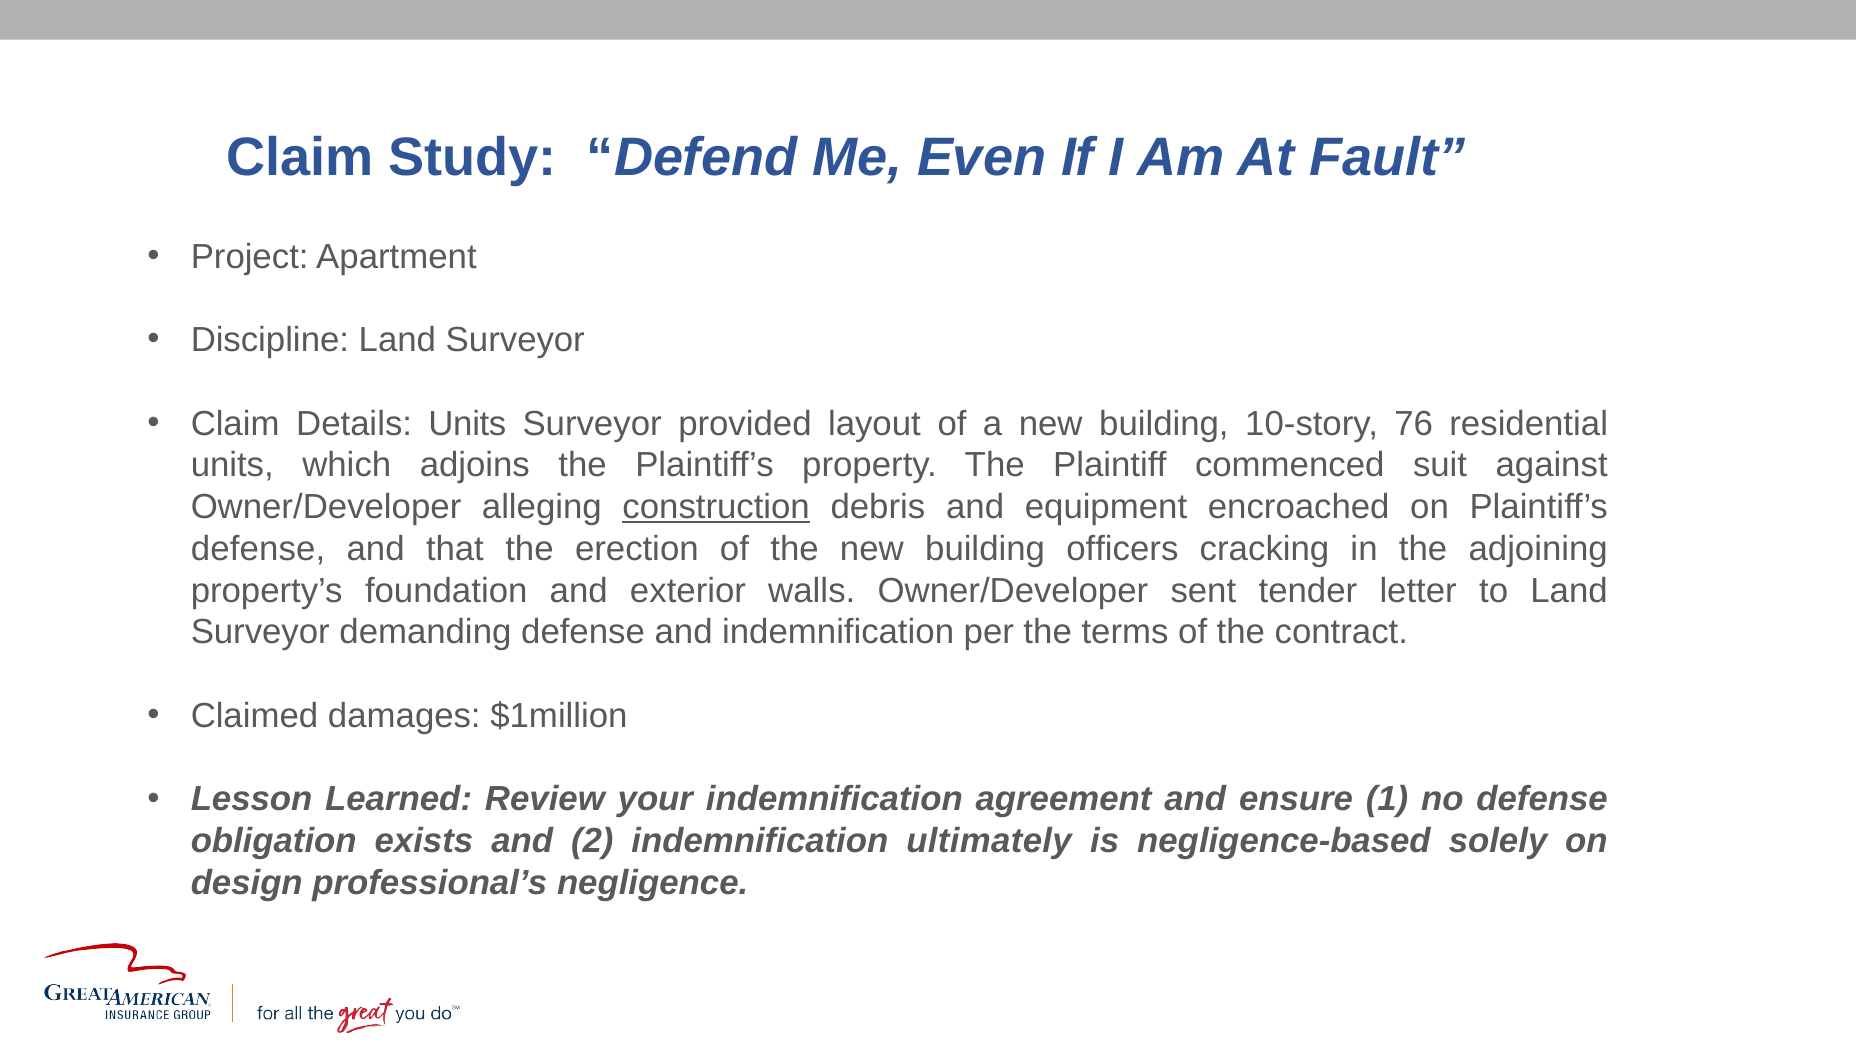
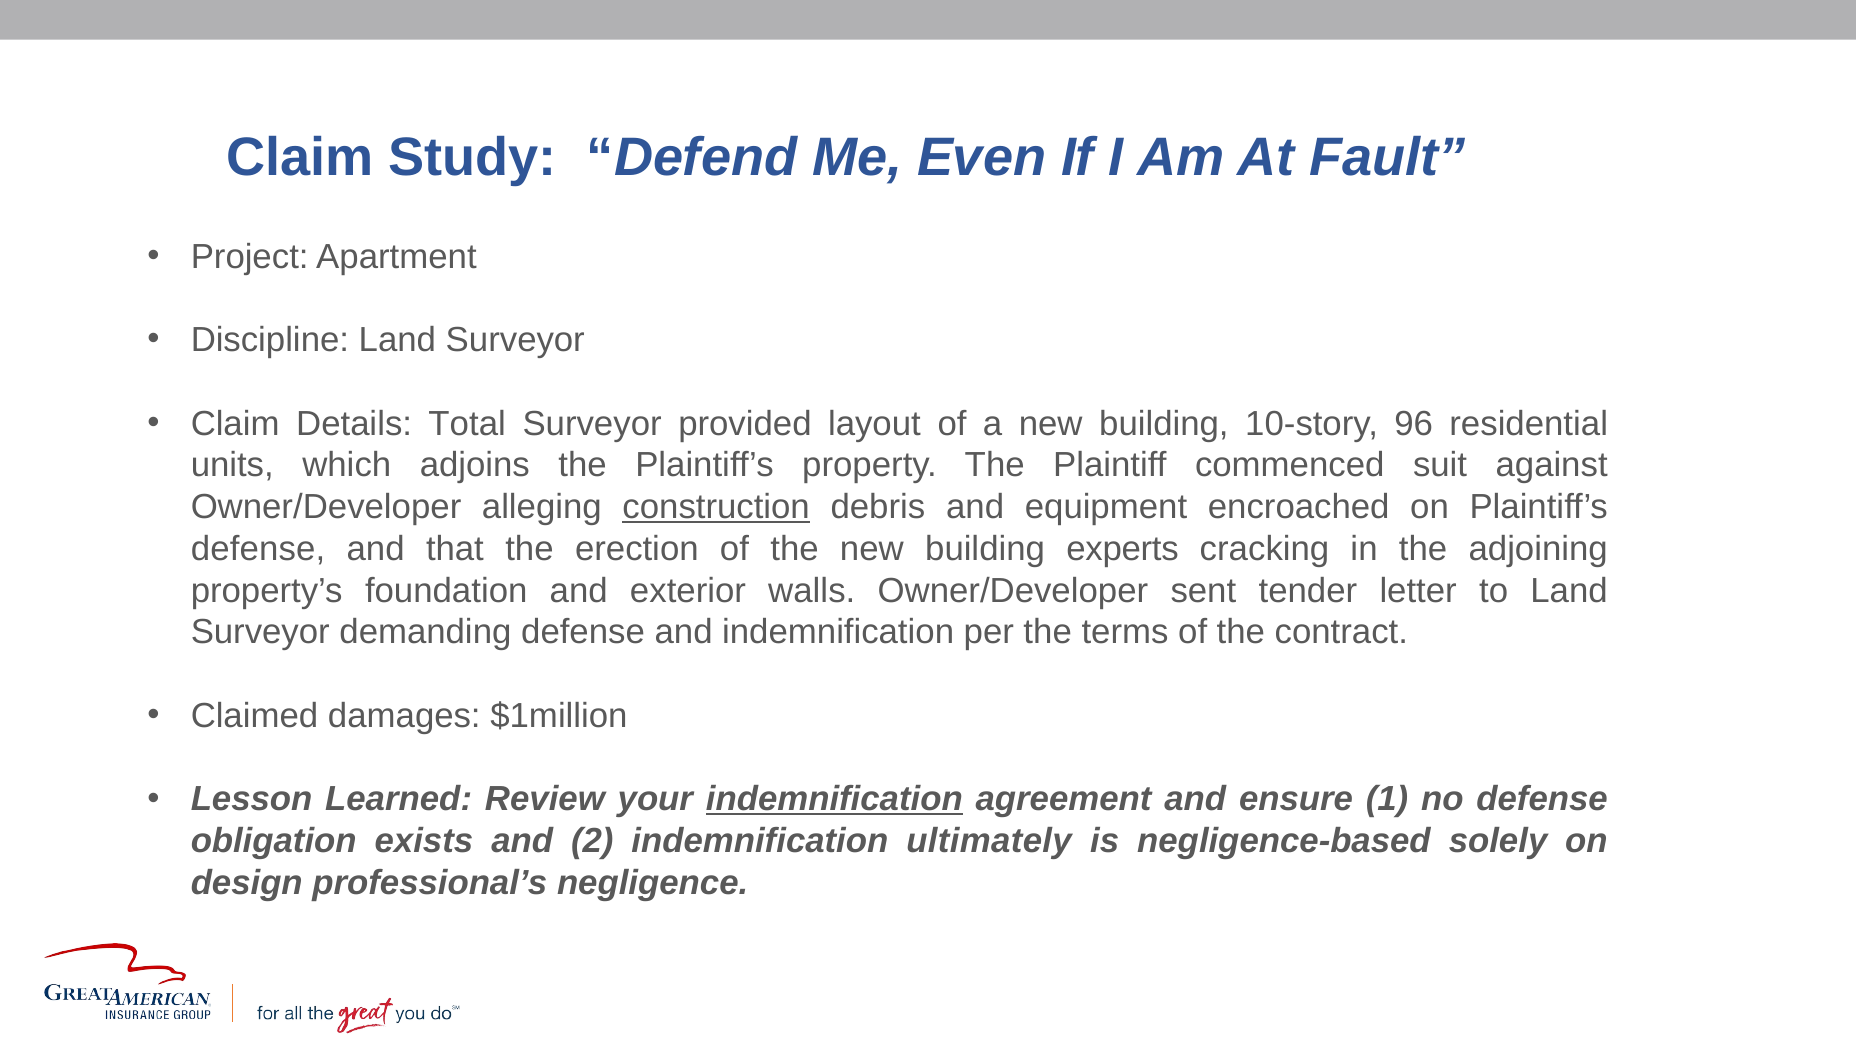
Details Units: Units -> Total
76: 76 -> 96
officers: officers -> experts
indemnification at (834, 799) underline: none -> present
